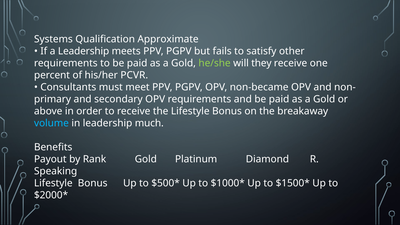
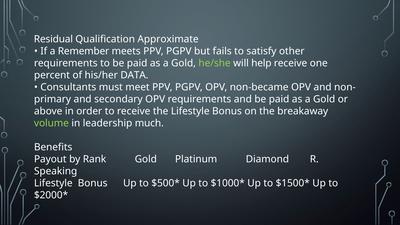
Systems: Systems -> Residual
a Leadership: Leadership -> Remember
they: they -> help
PCVR: PCVR -> DATA
volume colour: light blue -> light green
